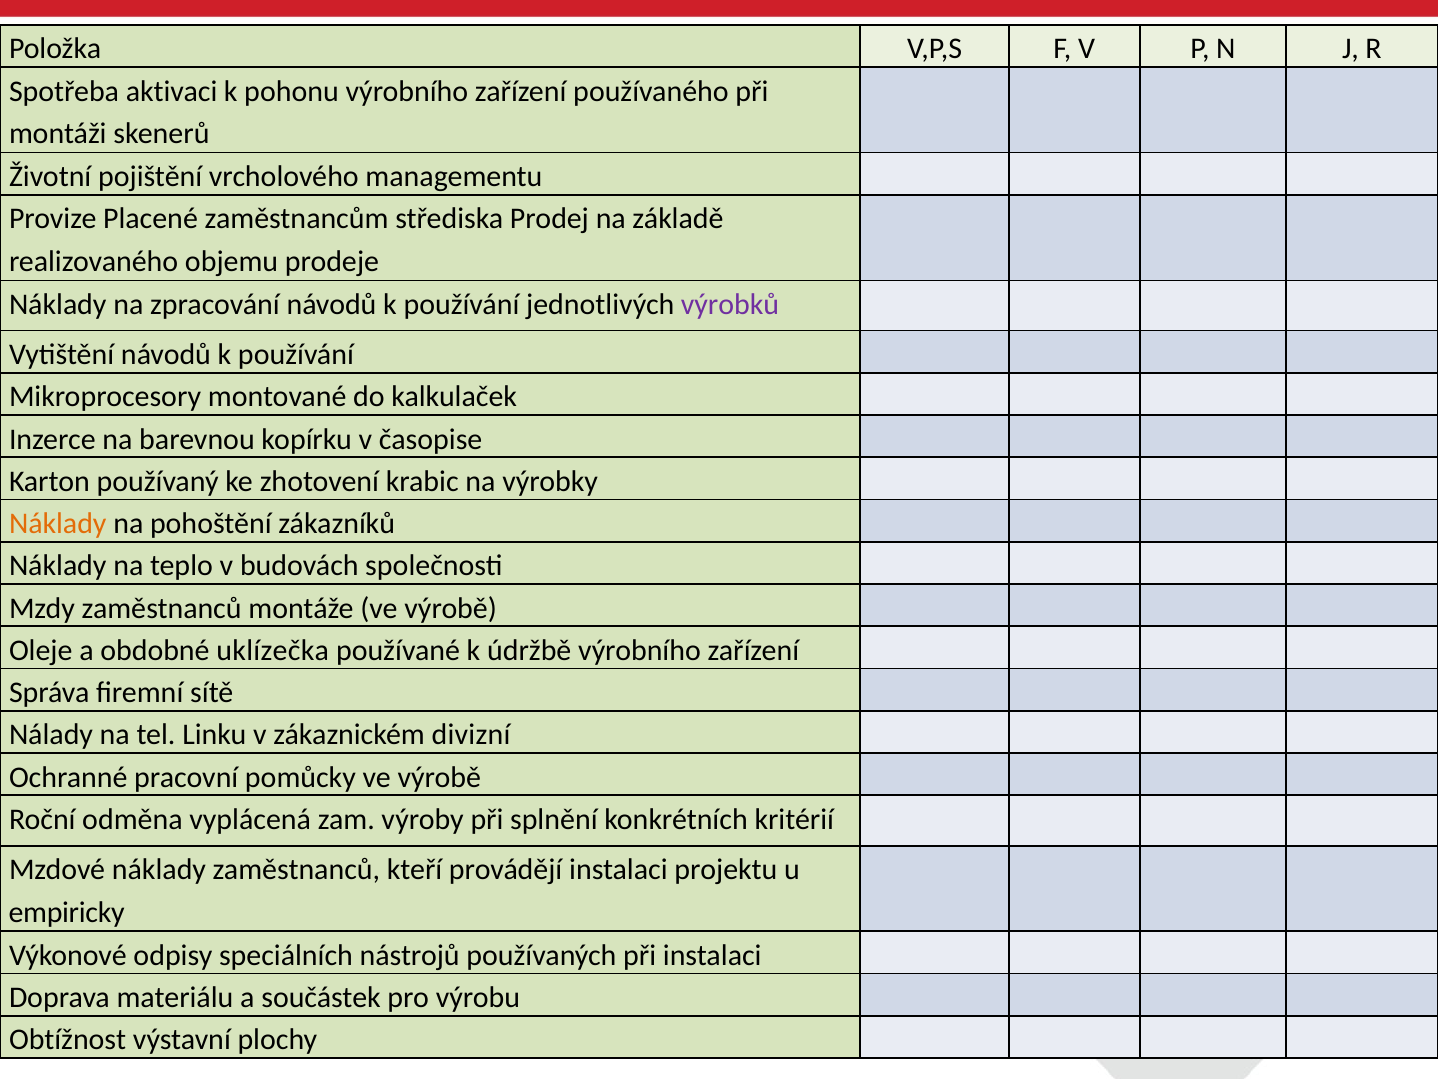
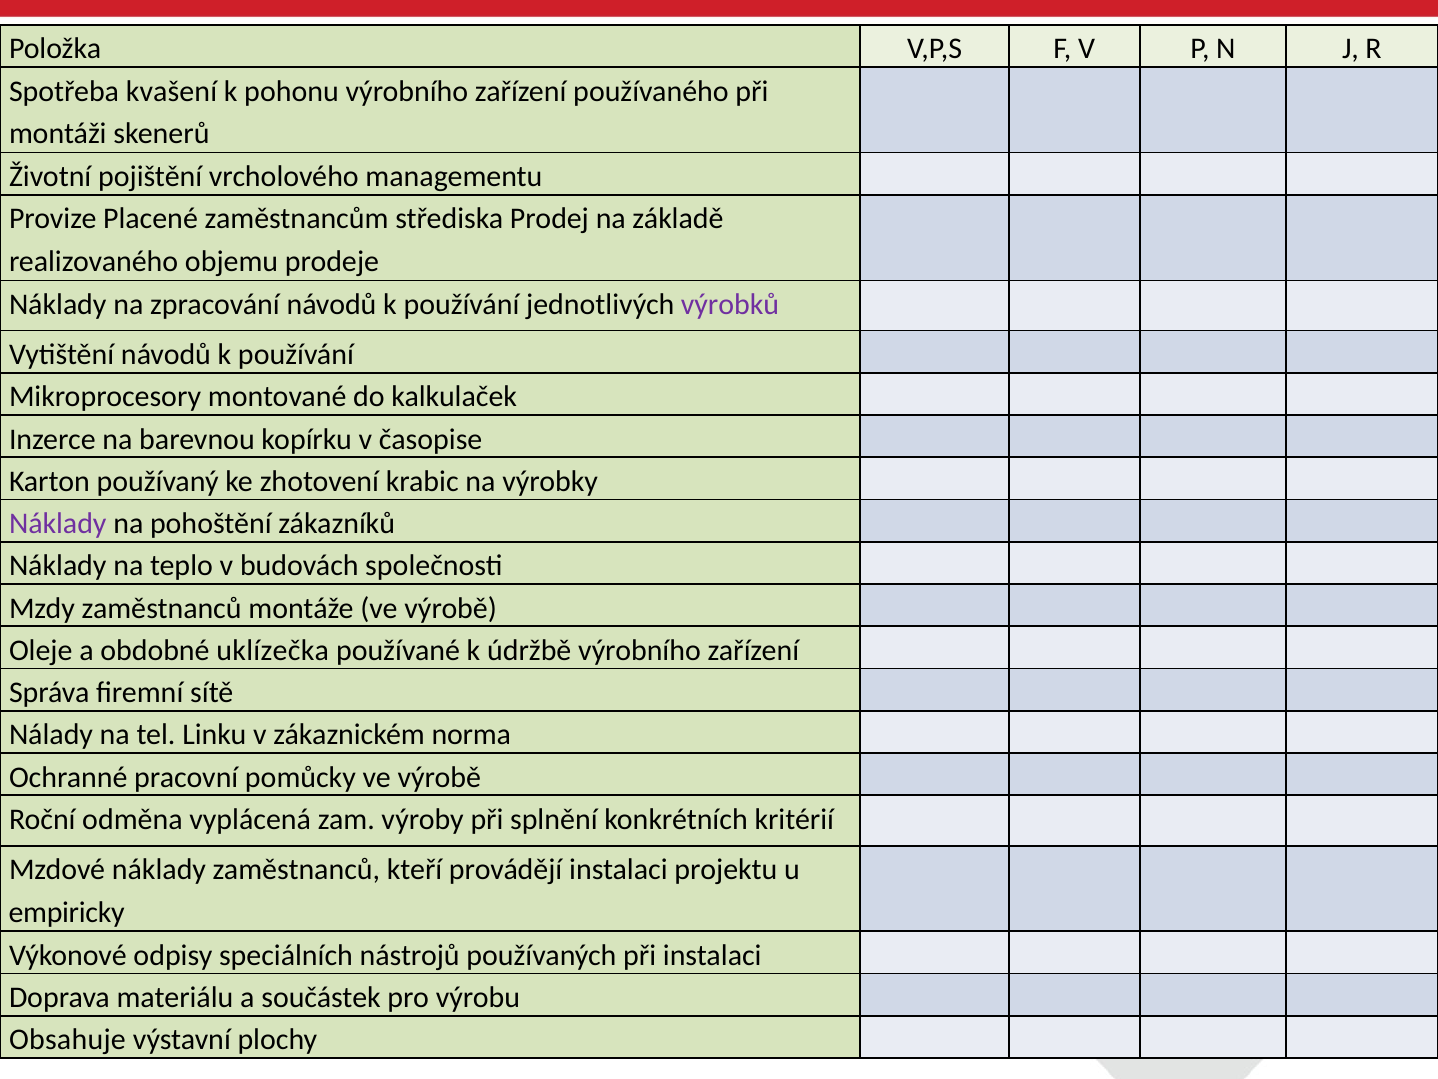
aktivaci: aktivaci -> kvašení
Náklady at (58, 523) colour: orange -> purple
divizní: divizní -> norma
Obtížnost: Obtížnost -> Obsahuje
